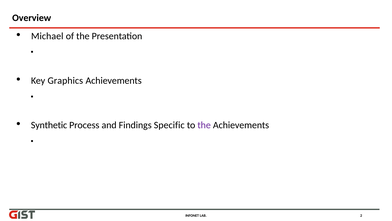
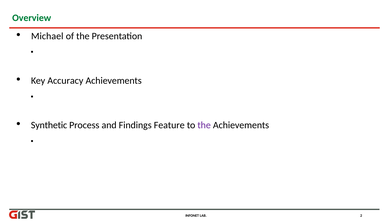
Overview colour: black -> green
Graphics: Graphics -> Accuracy
Specific: Specific -> Feature
